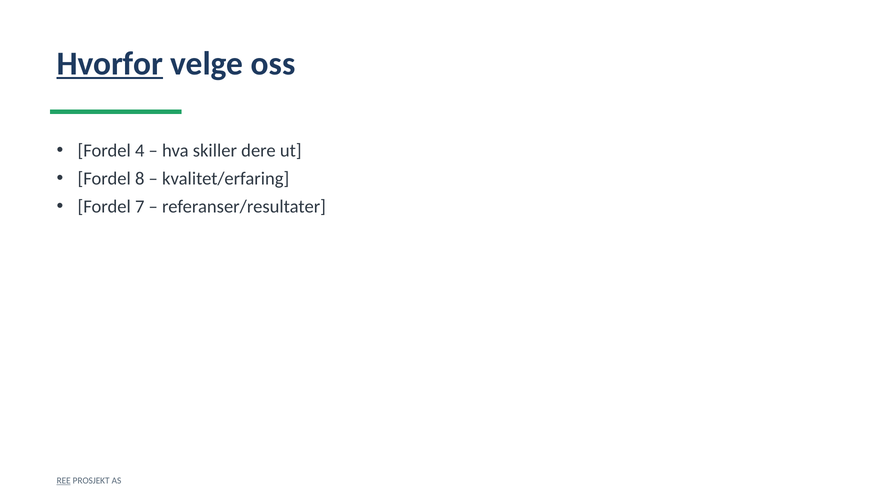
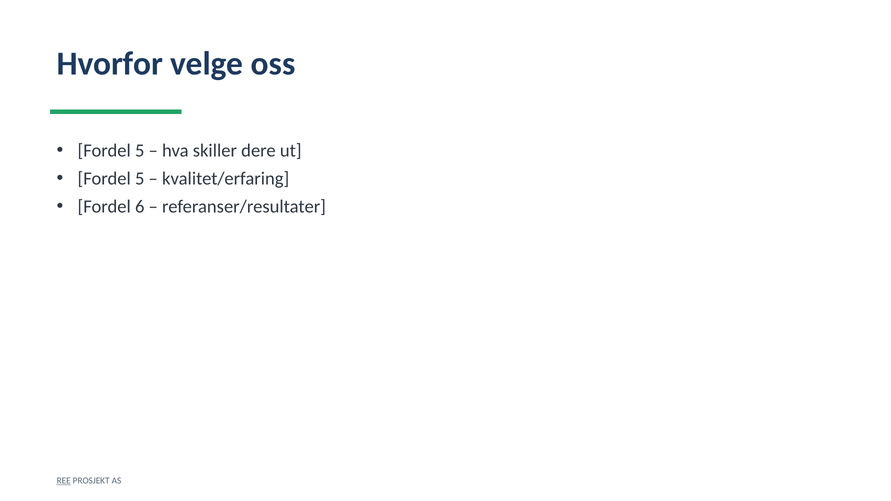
Hvorfor underline: present -> none
4 at (140, 151): 4 -> 5
8 at (140, 179): 8 -> 5
7: 7 -> 6
